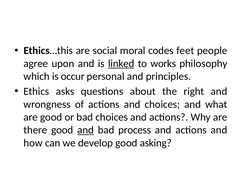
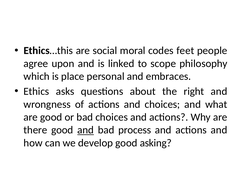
linked underline: present -> none
works: works -> scope
occur: occur -> place
principles: principles -> embraces
